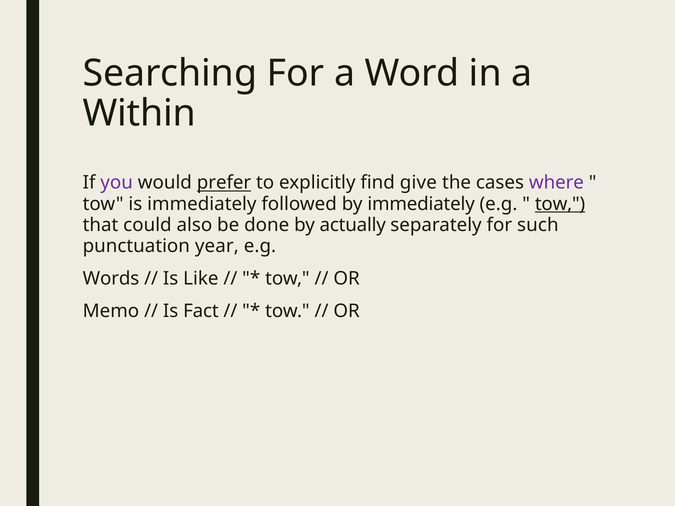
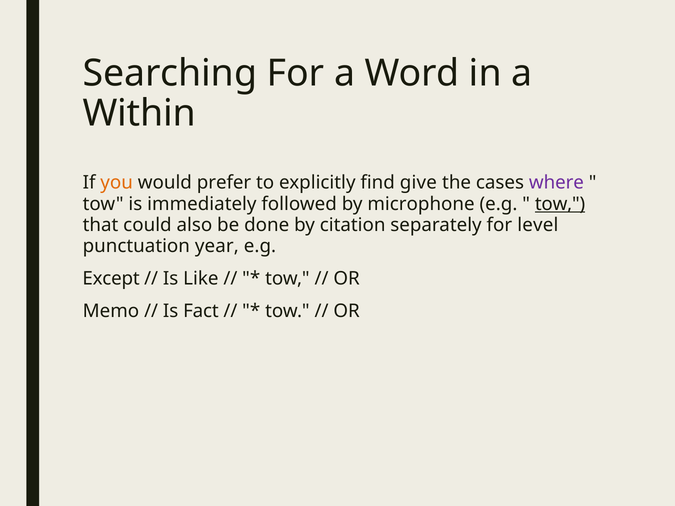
you colour: purple -> orange
prefer underline: present -> none
by immediately: immediately -> microphone
actually: actually -> citation
such: such -> level
Words: Words -> Except
